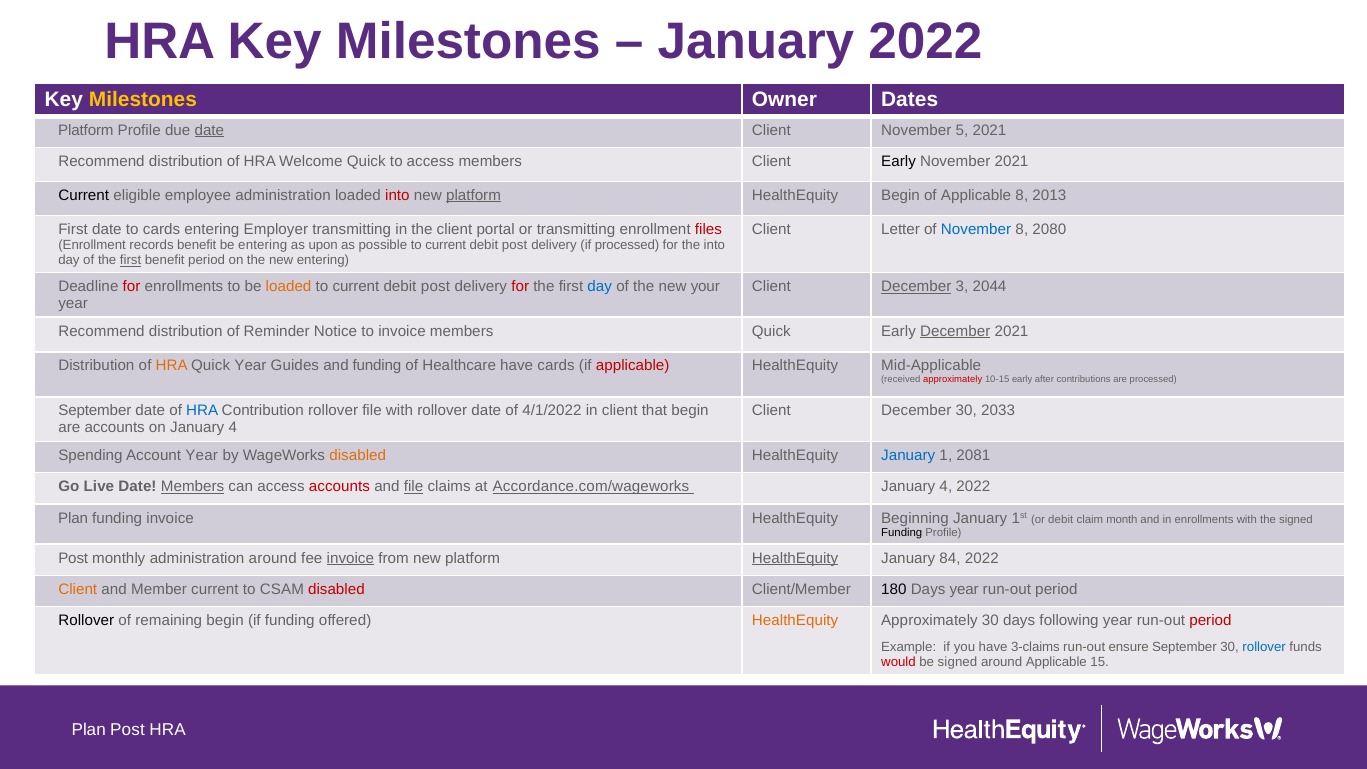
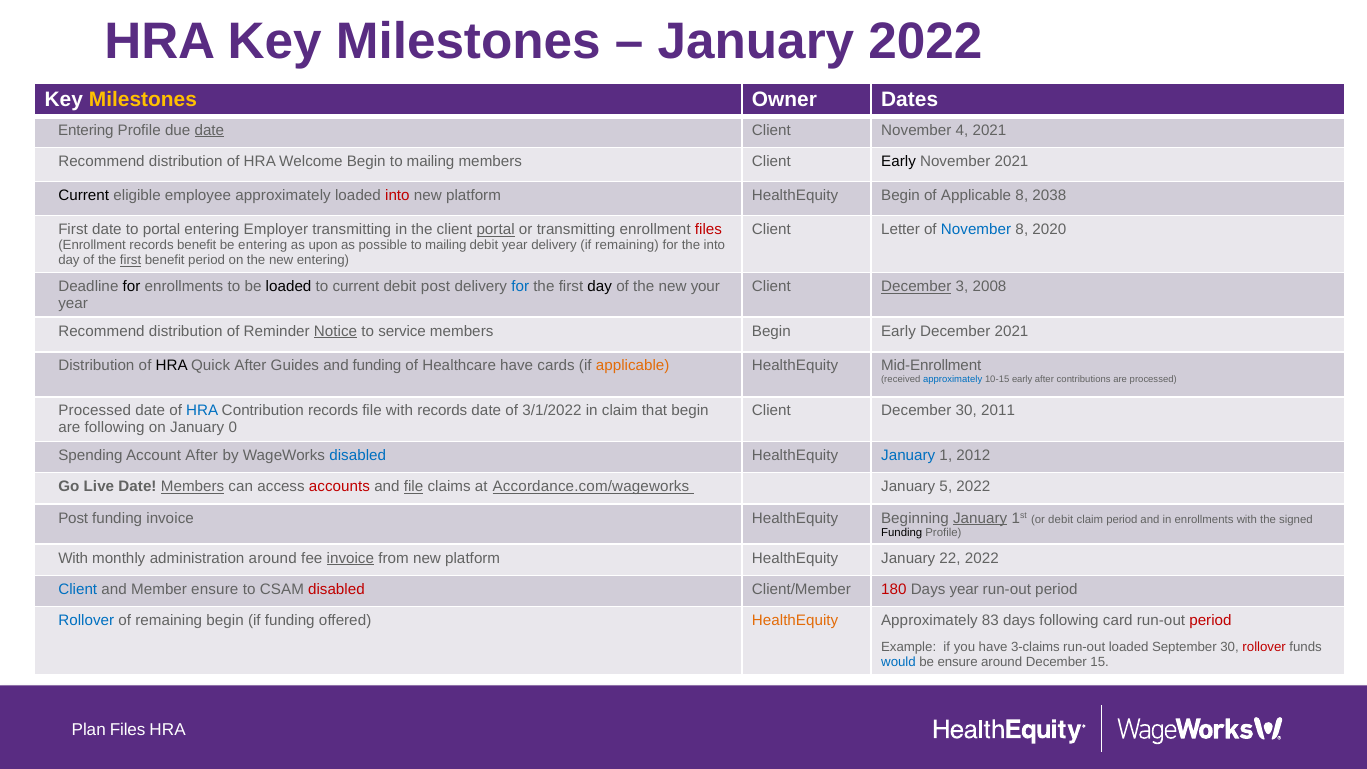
Platform at (86, 130): Platform -> Entering
5: 5 -> 4
Welcome Quick: Quick -> Begin
access at (430, 161): access -> mailing
employee administration: administration -> approximately
platform at (474, 195) underline: present -> none
2013: 2013 -> 2038
to cards: cards -> portal
portal at (496, 229) underline: none -> present
2080: 2080 -> 2020
possible to current: current -> mailing
post at (515, 245): post -> year
if processed: processed -> remaining
for at (132, 286) colour: red -> black
loaded at (289, 286) colour: orange -> black
for at (520, 286) colour: red -> blue
day at (600, 286) colour: blue -> black
2044: 2044 -> 2008
Notice underline: none -> present
to invoice: invoice -> service
members Quick: Quick -> Begin
December at (955, 331) underline: present -> none
HRA at (172, 366) colour: orange -> black
Quick Year: Year -> After
applicable at (633, 366) colour: red -> orange
Mid-Applicable: Mid-Applicable -> Mid-Enrollment
approximately at (953, 380) colour: red -> blue
September at (95, 411): September -> Processed
Contribution rollover: rollover -> records
with rollover: rollover -> records
4/1/2022: 4/1/2022 -> 3/1/2022
in client: client -> claim
2033: 2033 -> 2011
are accounts: accounts -> following
on January 4: 4 -> 0
Account Year: Year -> After
disabled at (358, 455) colour: orange -> blue
2081: 2081 -> 2012
4 at (946, 487): 4 -> 5
Plan at (73, 518): Plan -> Post
January at (980, 518) underline: none -> present
claim month: month -> period
Post at (73, 558): Post -> With
HealthEquity at (795, 558) underline: present -> none
84: 84 -> 22
Client at (78, 589) colour: orange -> blue
Member current: current -> ensure
180 colour: black -> red
Rollover at (86, 621) colour: black -> blue
Approximately 30: 30 -> 83
following year: year -> card
run-out ensure: ensure -> loaded
rollover at (1264, 647) colour: blue -> red
would colour: red -> blue
be signed: signed -> ensure
around Applicable: Applicable -> December
Plan Post: Post -> Files
